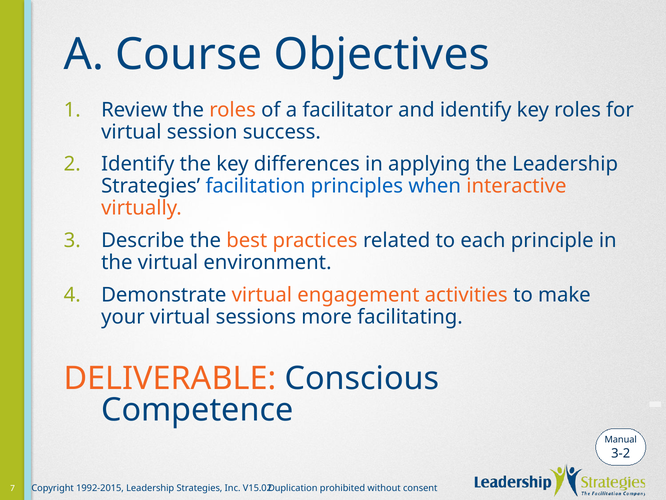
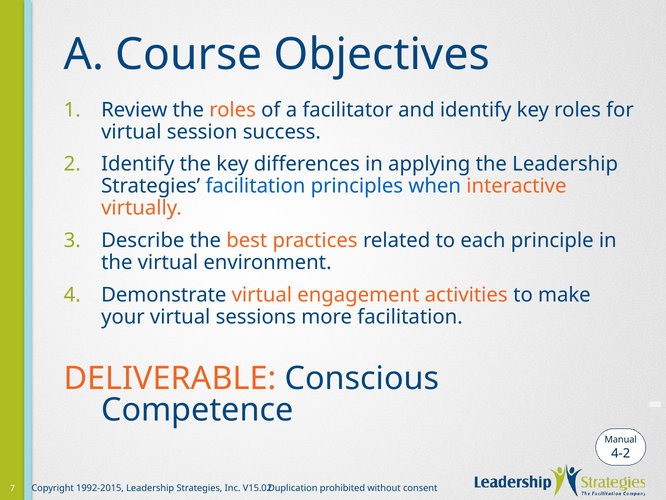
more facilitating: facilitating -> facilitation
3-2: 3-2 -> 4-2
